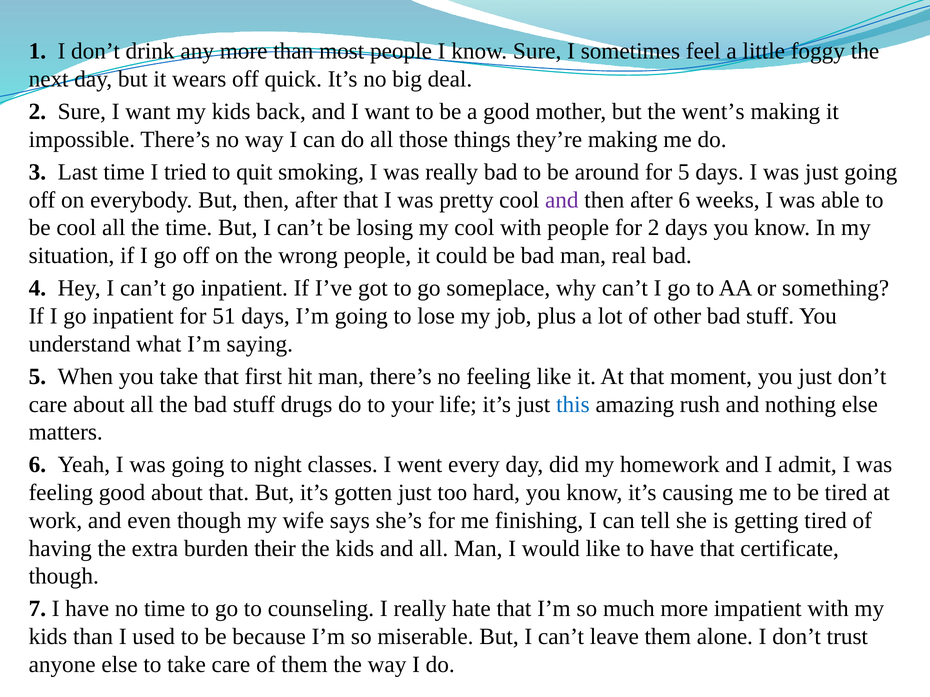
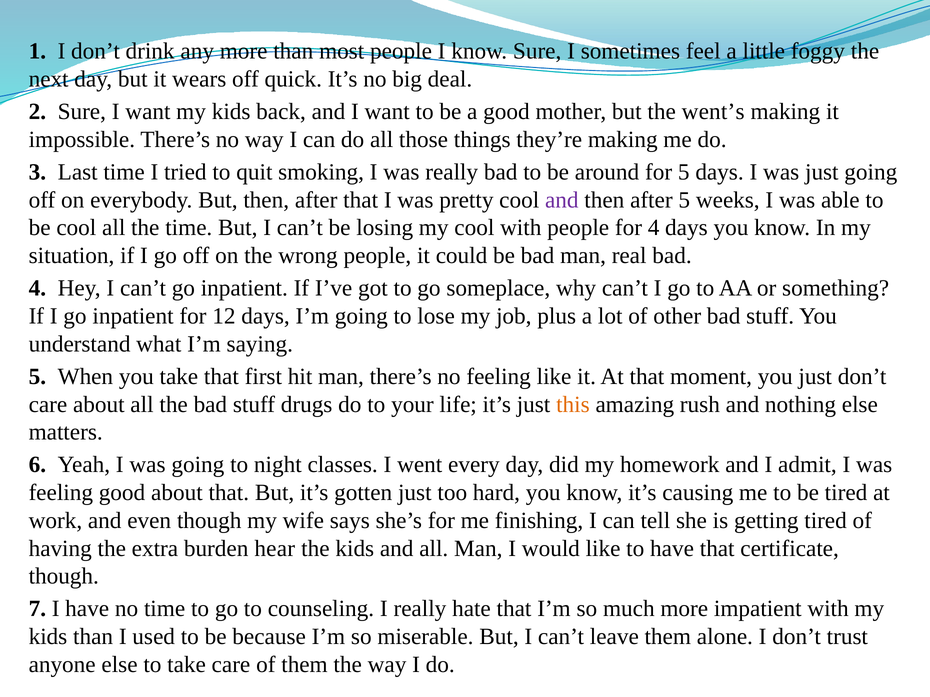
after 6: 6 -> 5
for 2: 2 -> 4
51: 51 -> 12
this colour: blue -> orange
their: their -> hear
